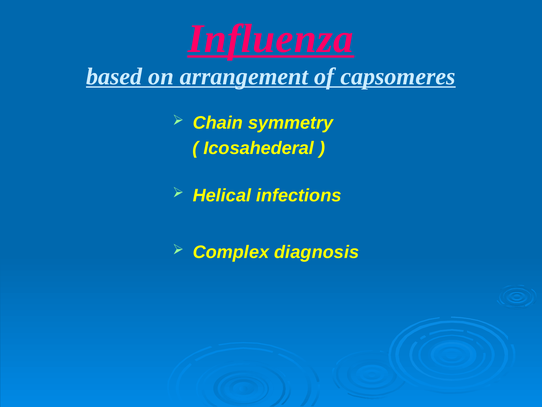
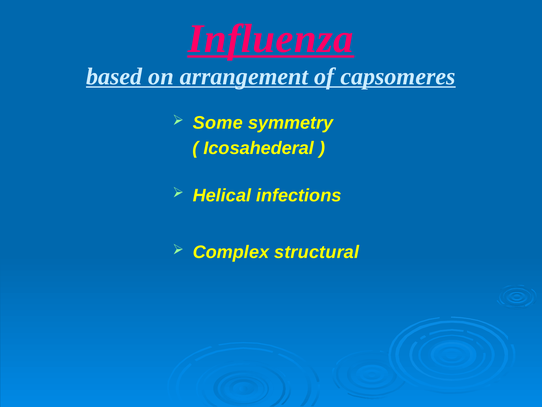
Chain: Chain -> Some
diagnosis: diagnosis -> structural
